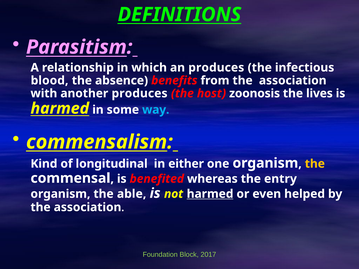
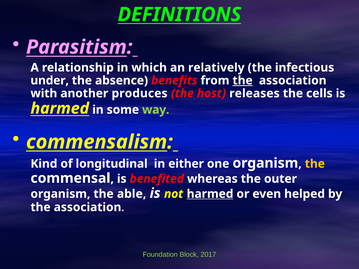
an produces: produces -> relatively
blood: blood -> under
the at (243, 81) underline: none -> present
zoonosis: zoonosis -> releases
lives: lives -> cells
way colour: light blue -> light green
entry: entry -> outer
